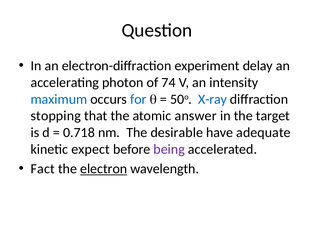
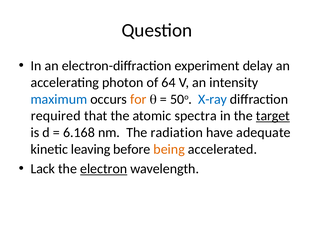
74: 74 -> 64
for colour: blue -> orange
stopping: stopping -> required
answer: answer -> spectra
target underline: none -> present
0.718: 0.718 -> 6.168
desirable: desirable -> radiation
expect: expect -> leaving
being colour: purple -> orange
Fact: Fact -> Lack
